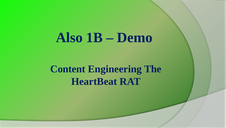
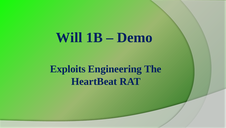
Also: Also -> Will
Content: Content -> Exploits
